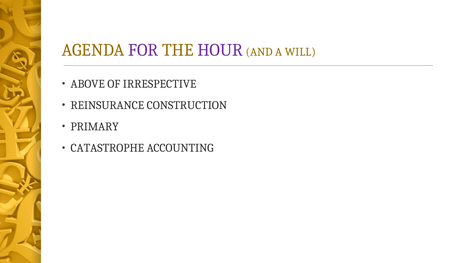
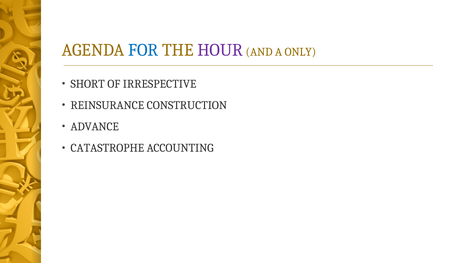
FOR colour: purple -> blue
WILL: WILL -> ONLY
ABOVE: ABOVE -> SHORT
PRIMARY: PRIMARY -> ADVANCE
